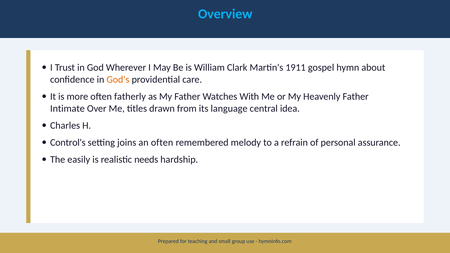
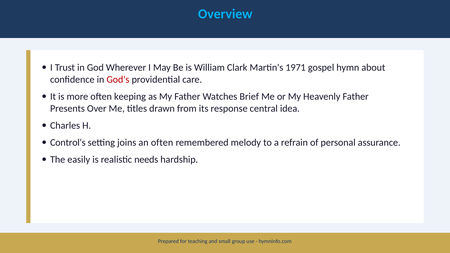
1911: 1911 -> 1971
God's colour: orange -> red
fatherly: fatherly -> keeping
With: With -> Brief
Intimate: Intimate -> Presents
language: language -> response
